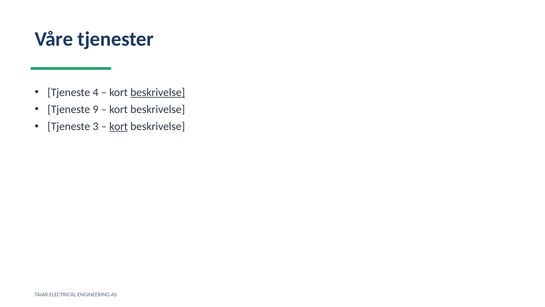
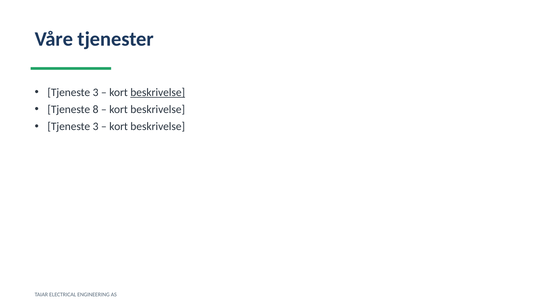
4 at (96, 92): 4 -> 3
9: 9 -> 8
kort at (119, 126) underline: present -> none
